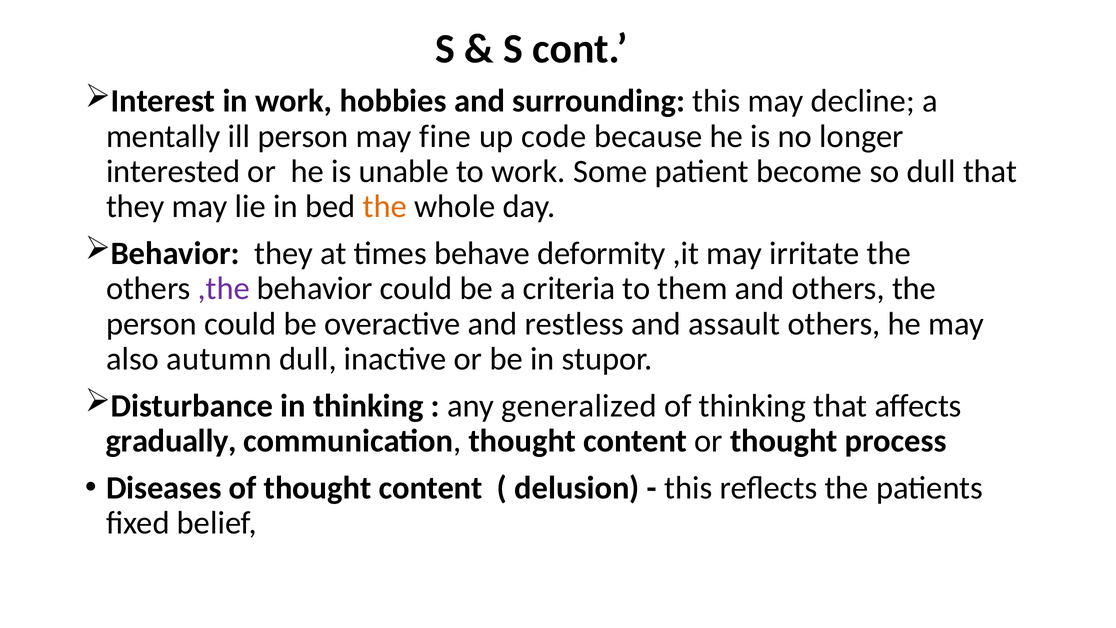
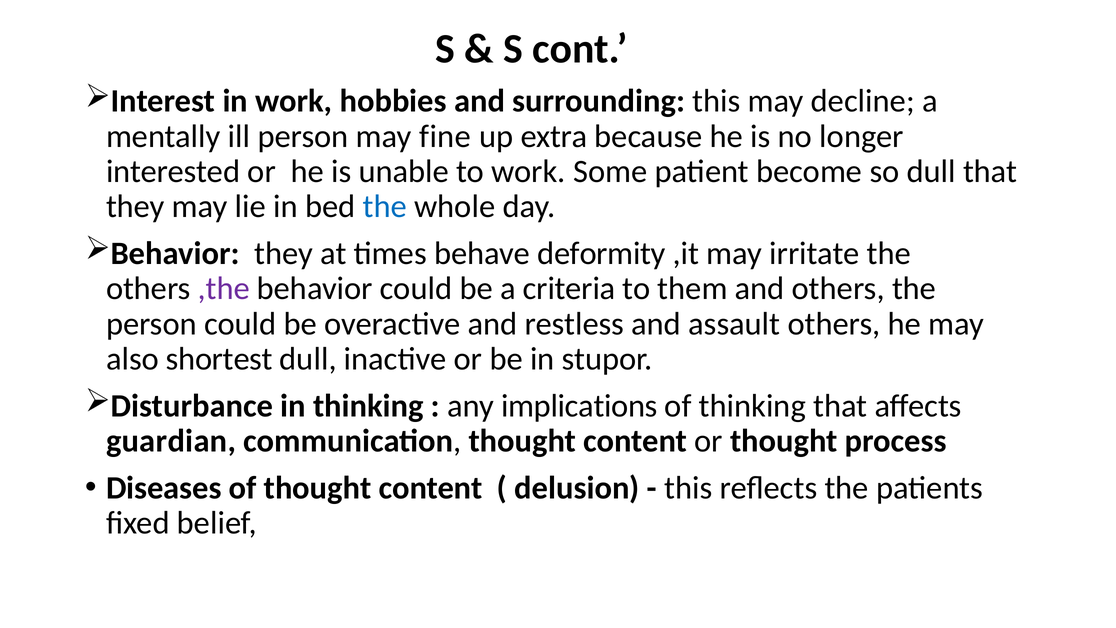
code: code -> extra
the at (385, 207) colour: orange -> blue
autumn: autumn -> shortest
generalized: generalized -> implications
gradually: gradually -> guardian
